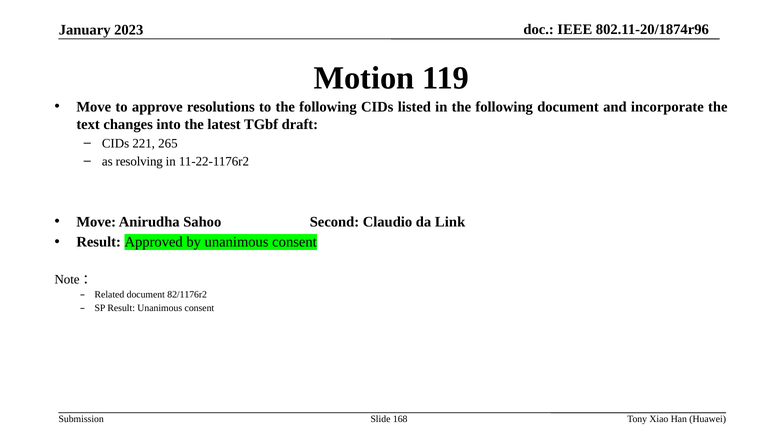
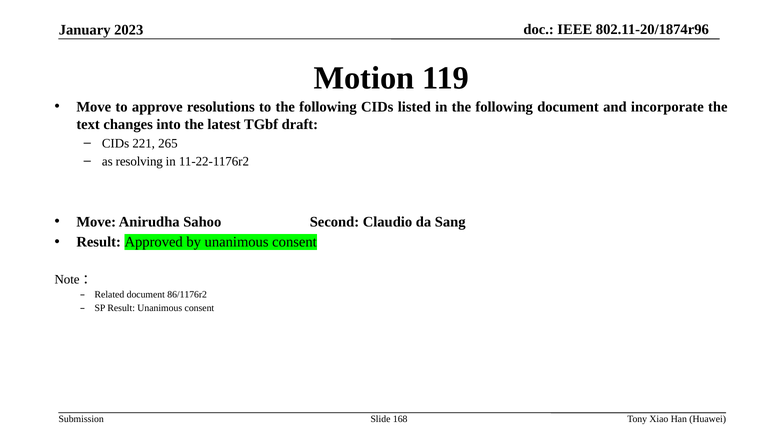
Link: Link -> Sang
82/1176r2: 82/1176r2 -> 86/1176r2
